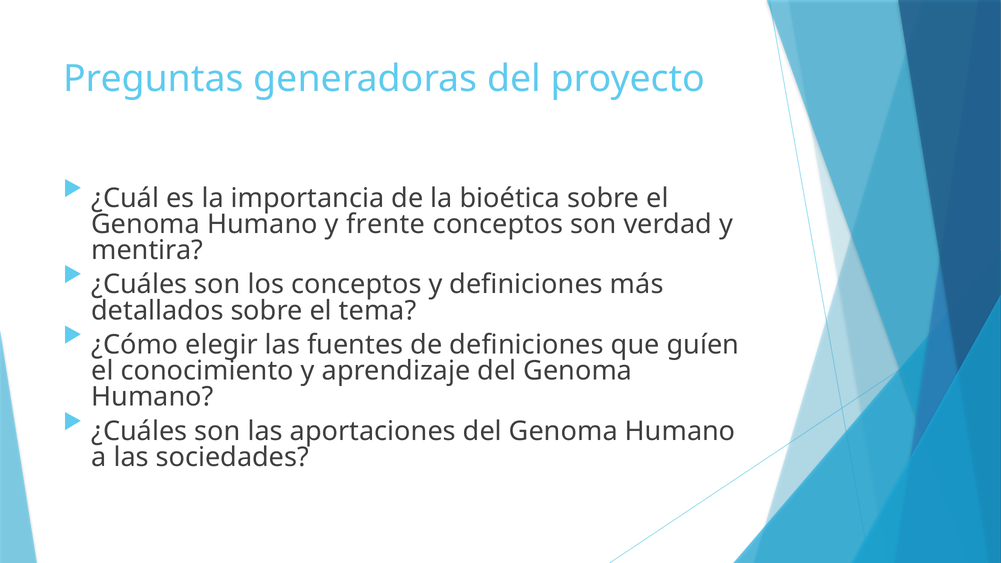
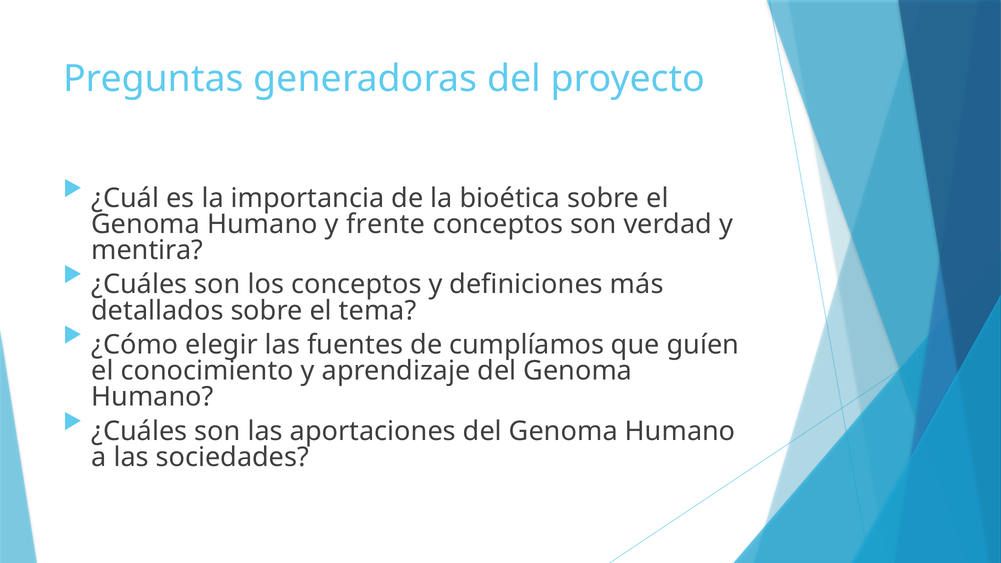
de definiciones: definiciones -> cumplíamos
